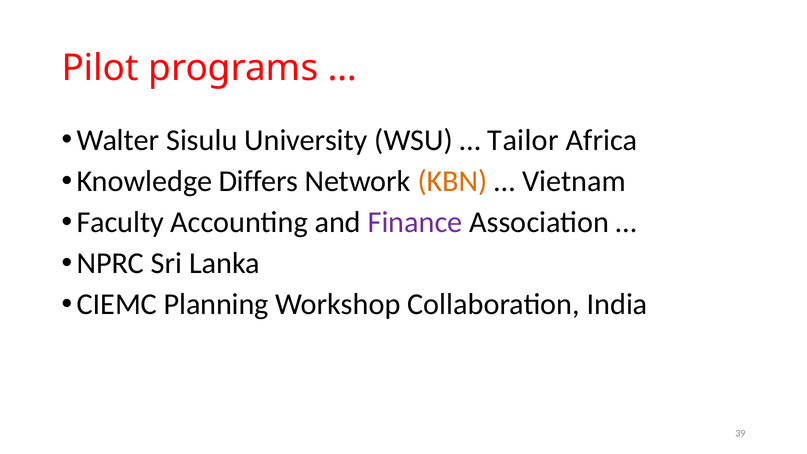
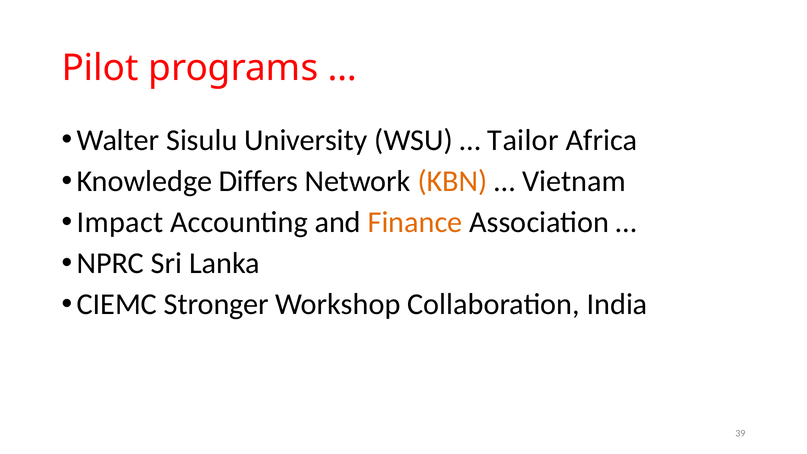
Faculty: Faculty -> Impact
Finance colour: purple -> orange
Planning: Planning -> Stronger
